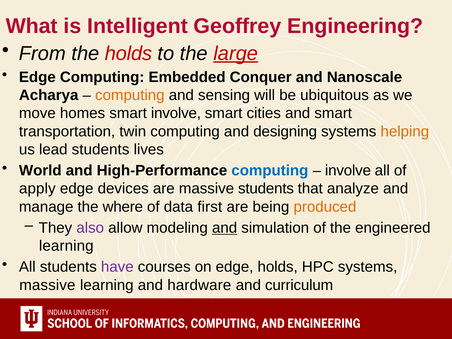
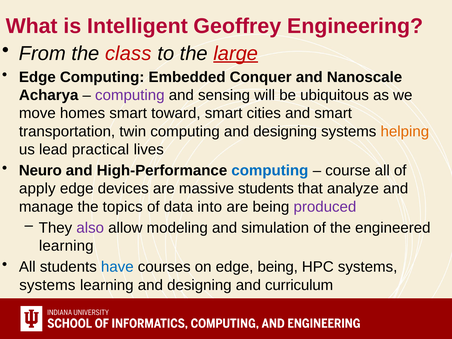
the holds: holds -> class
computing at (130, 95) colour: orange -> purple
smart involve: involve -> toward
lead students: students -> practical
World: World -> Neuro
involve at (348, 171): involve -> course
where: where -> topics
first: first -> into
produced colour: orange -> purple
and at (225, 228) underline: present -> none
have colour: purple -> blue
edge holds: holds -> being
massive at (47, 285): massive -> systems
learning and hardware: hardware -> designing
